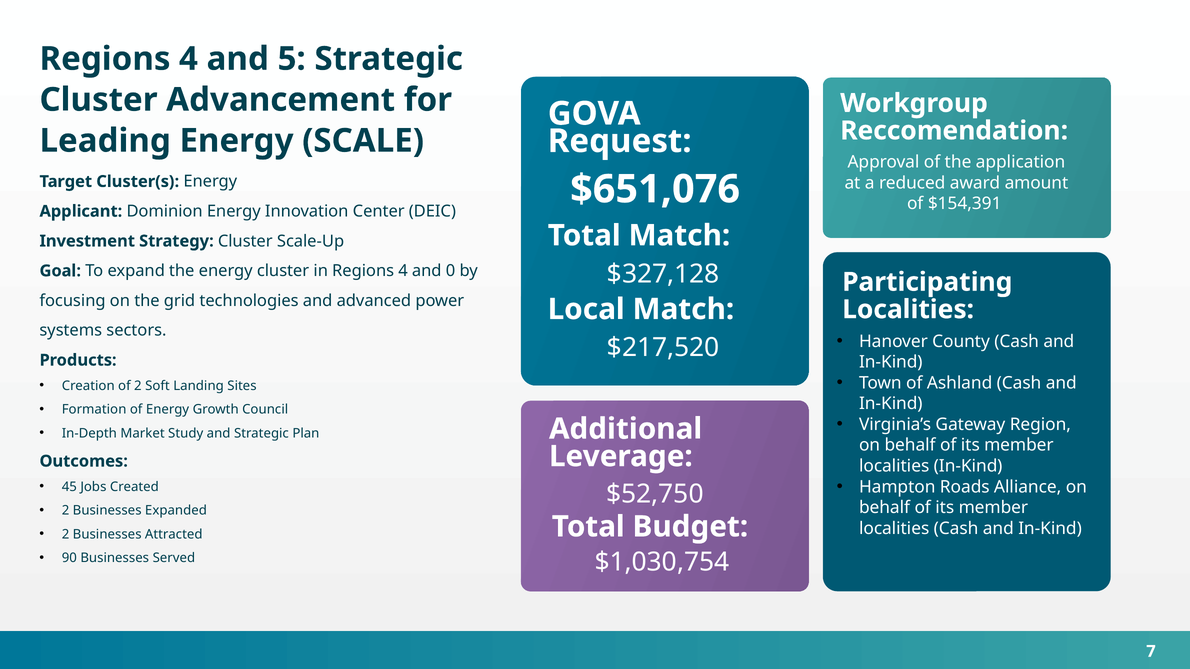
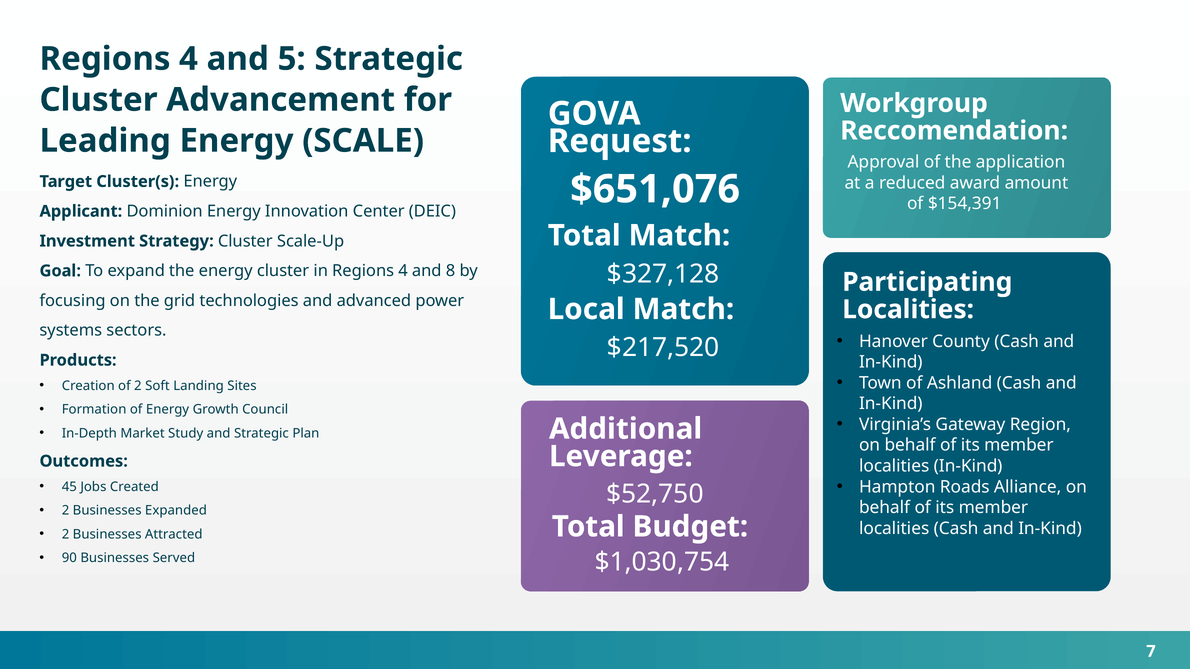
0: 0 -> 8
